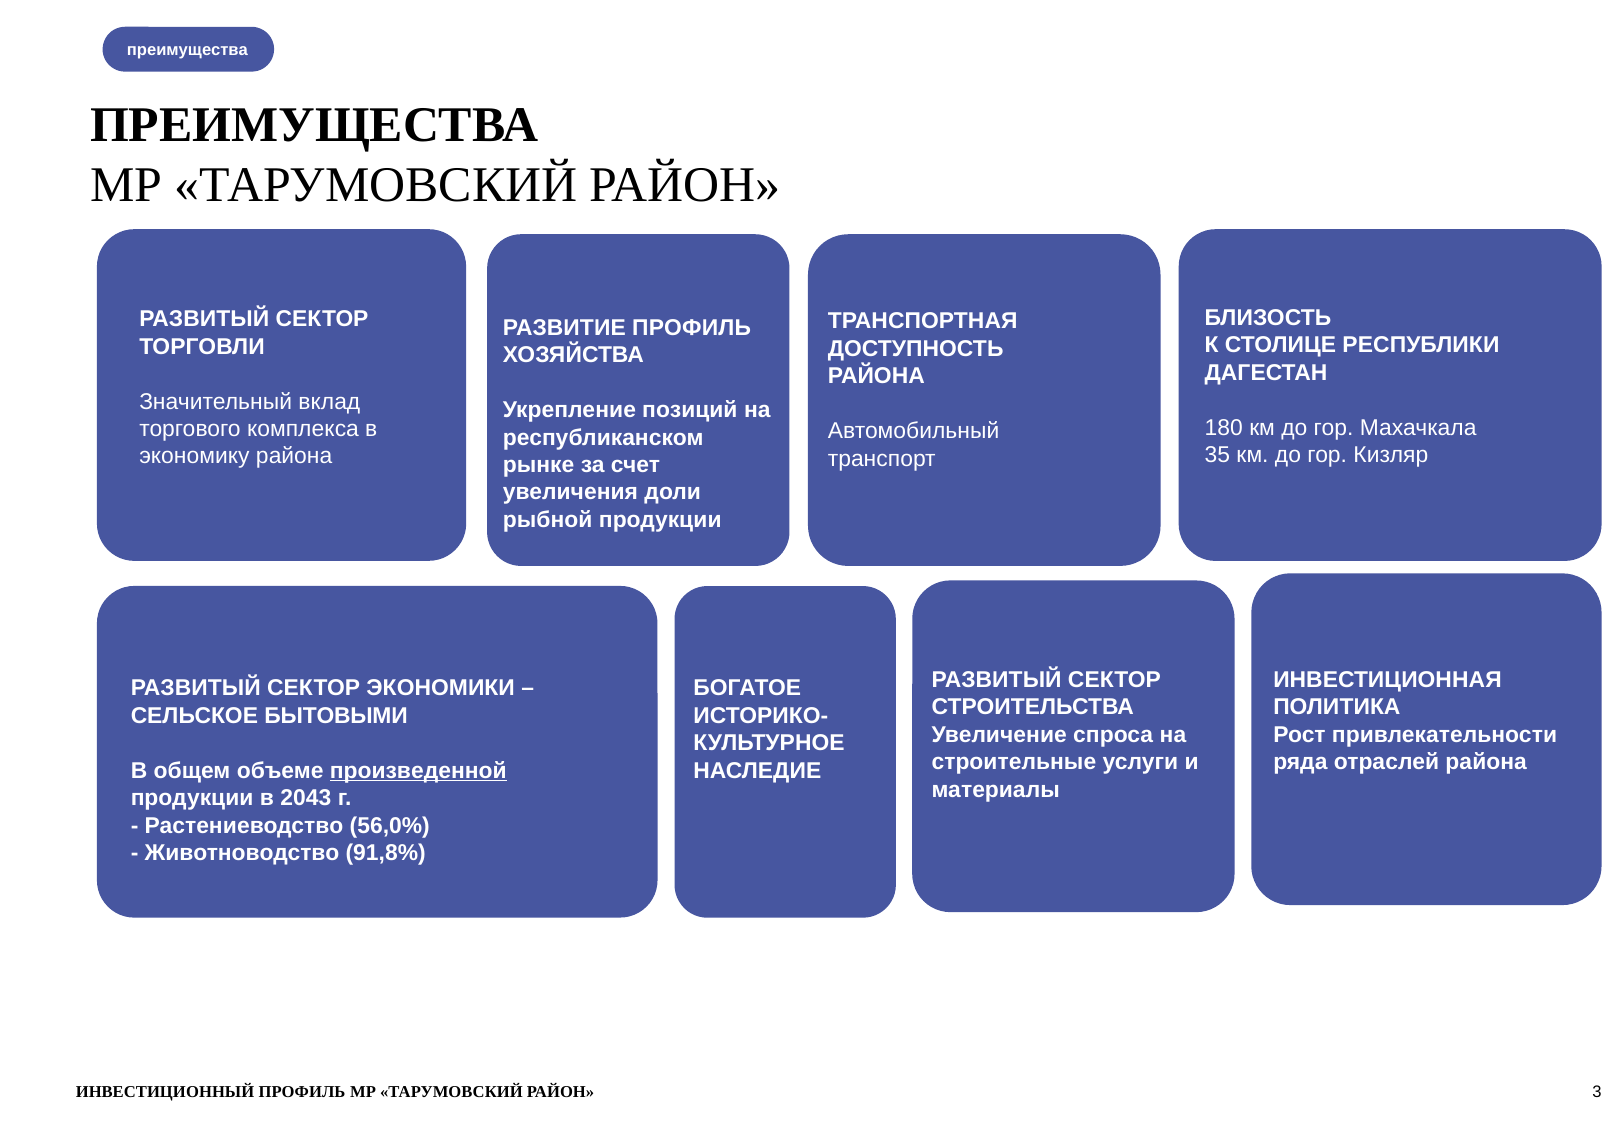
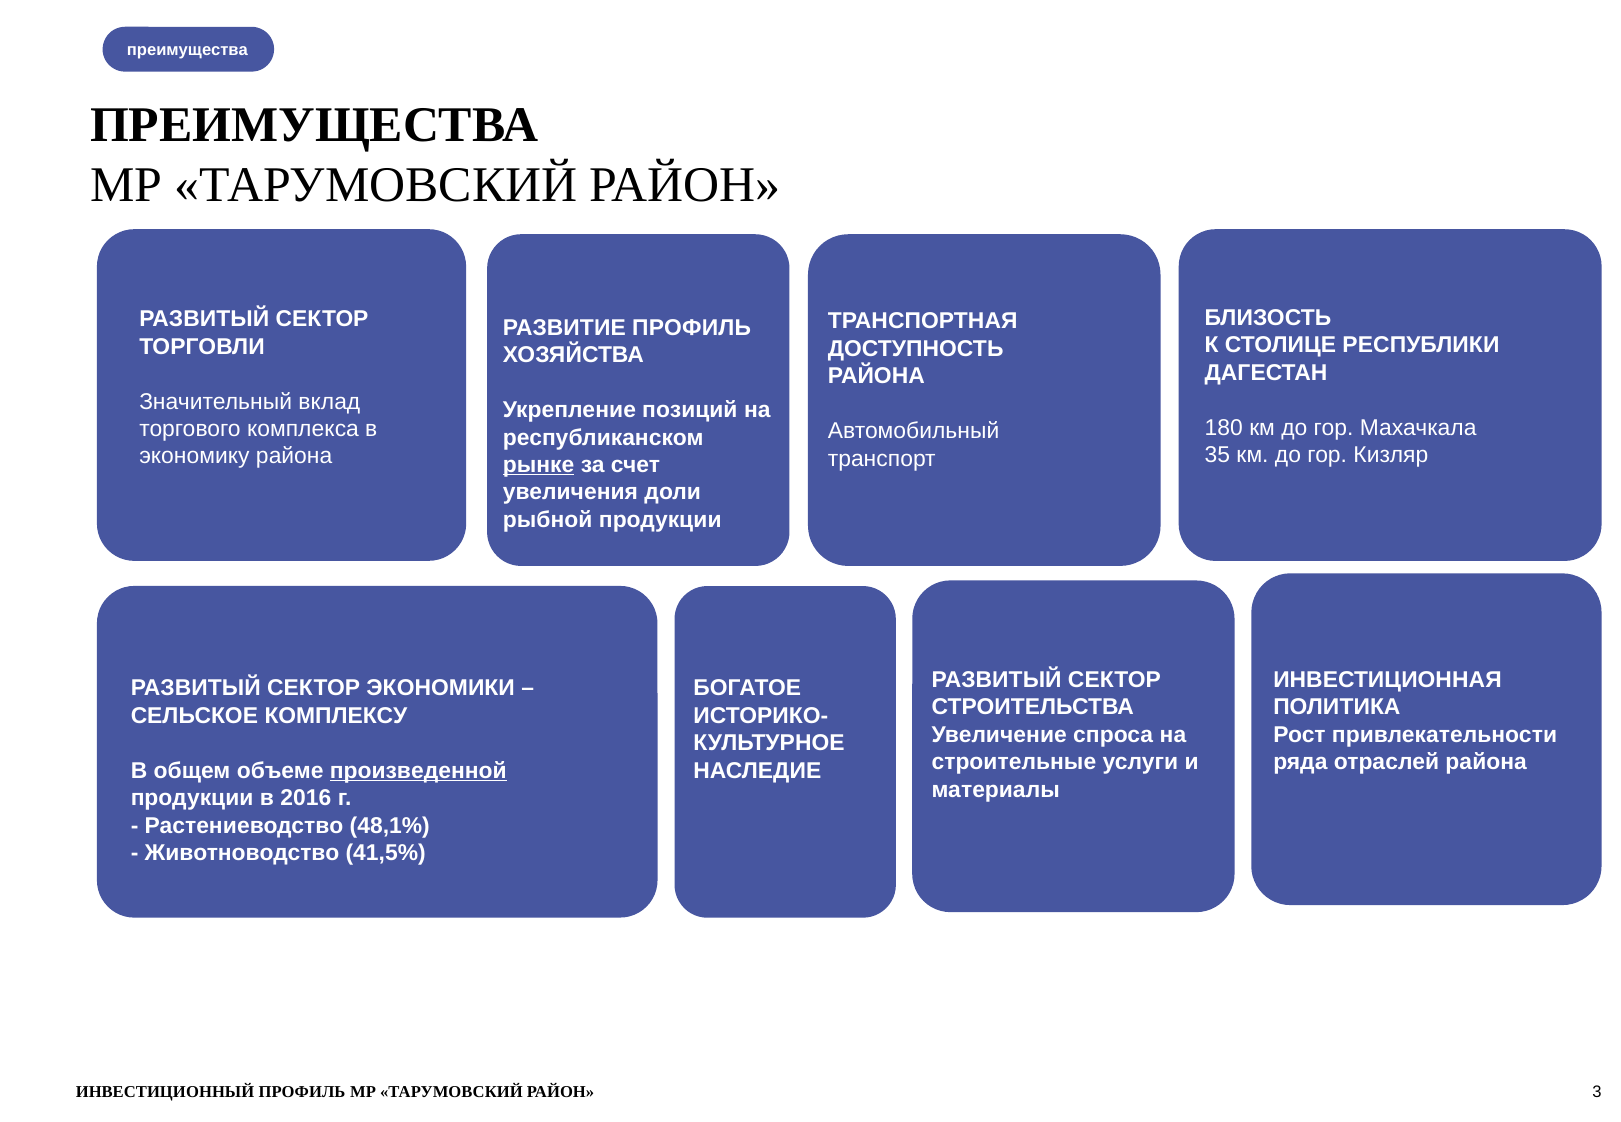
рынке underline: none -> present
БЫТОВЫМИ: БЫТОВЫМИ -> КОМПЛЕКСУ
2043: 2043 -> 2016
56,0%: 56,0% -> 48,1%
91,8%: 91,8% -> 41,5%
